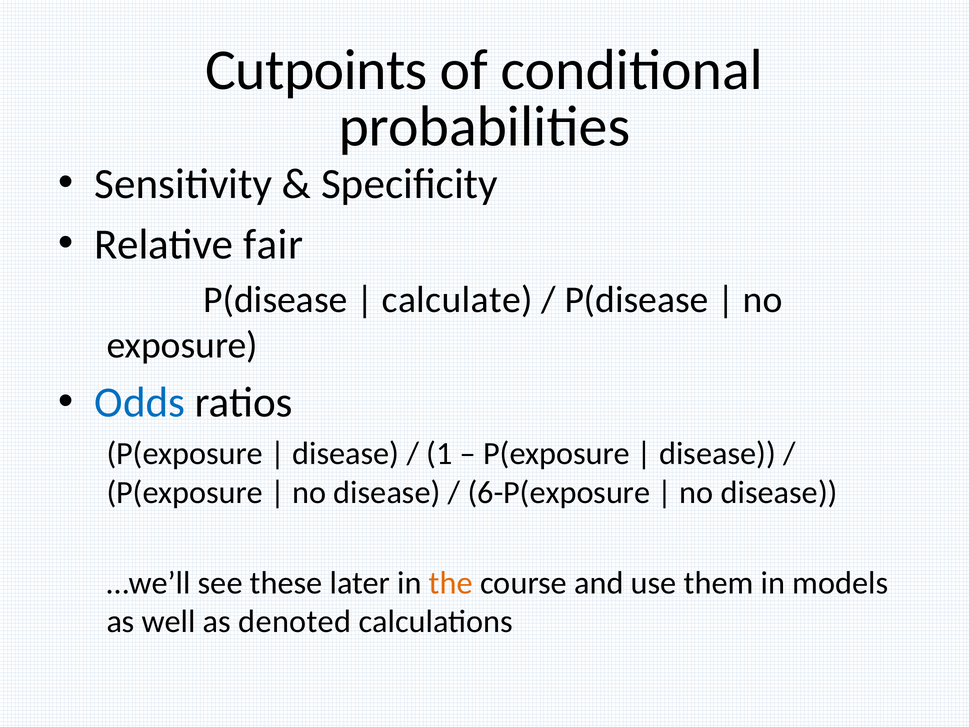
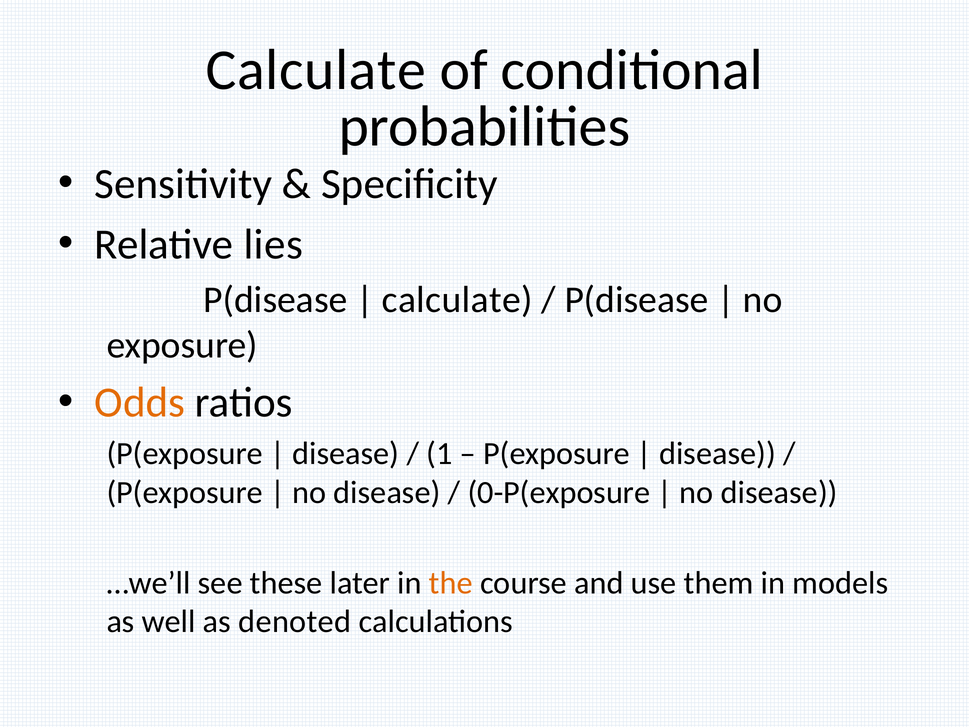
Cutpoints at (316, 70): Cutpoints -> Calculate
fair: fair -> lies
Odds colour: blue -> orange
6-P(exposure: 6-P(exposure -> 0-P(exposure
